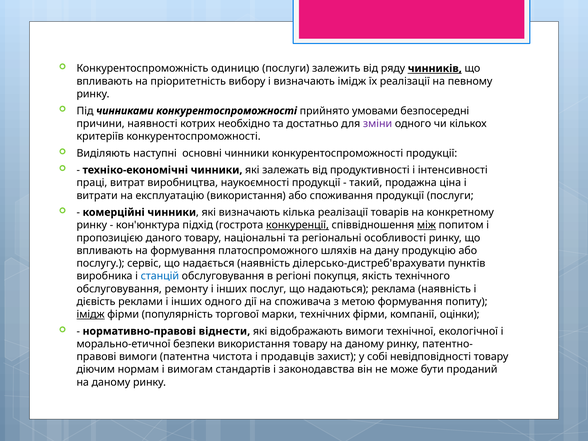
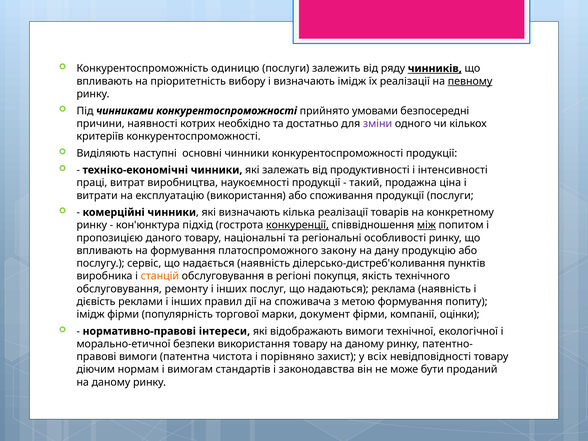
певному underline: none -> present
шляхів: шляхів -> закону
ділерсько-дистреб'врахувати: ділерсько-дистреб'врахувати -> ділерсько-дистреб'коливання
станцій colour: blue -> orange
інших одного: одного -> правил
імідж at (91, 314) underline: present -> none
технічних: технічних -> документ
віднести: віднести -> інтереси
продавців: продавців -> порівняно
собі: собі -> всіх
